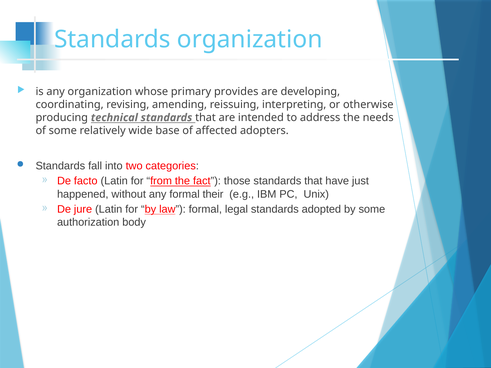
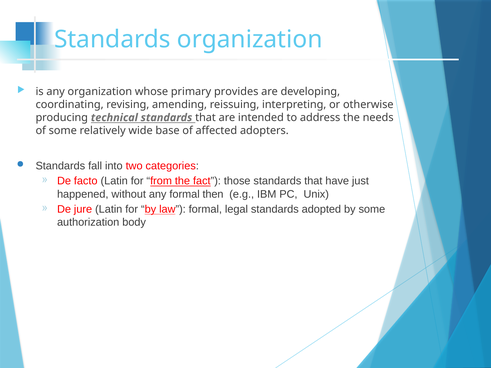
their: their -> then
